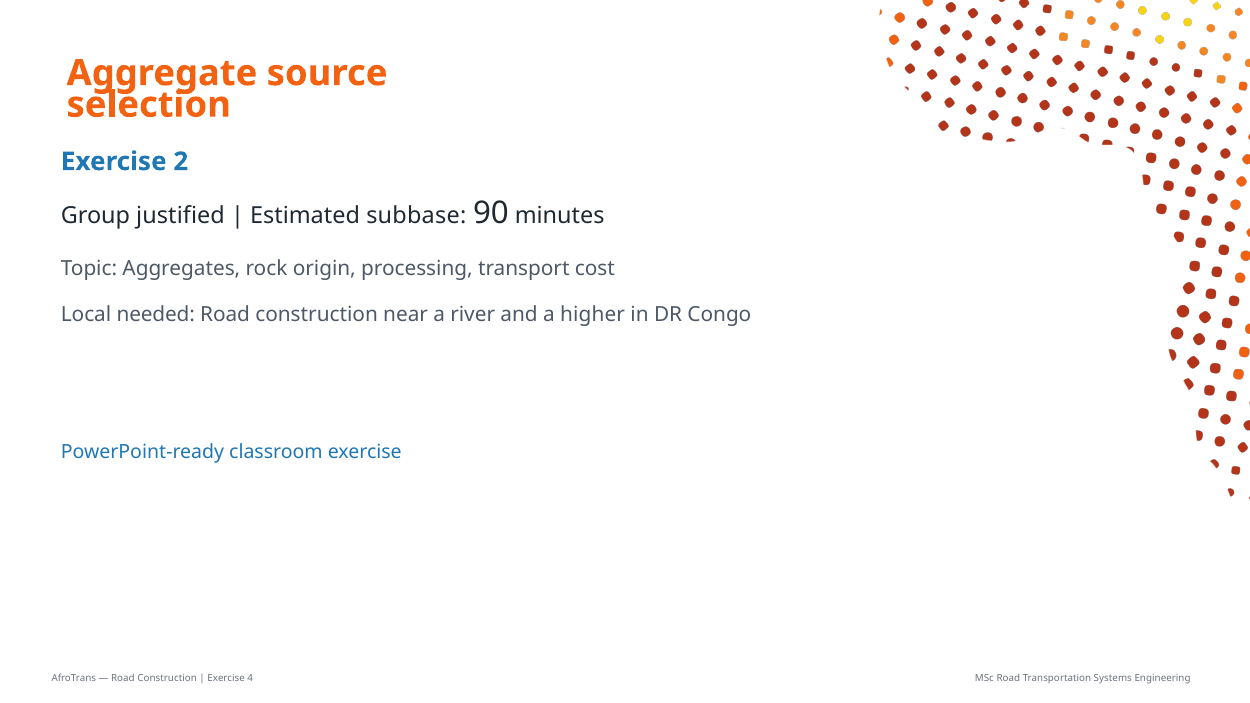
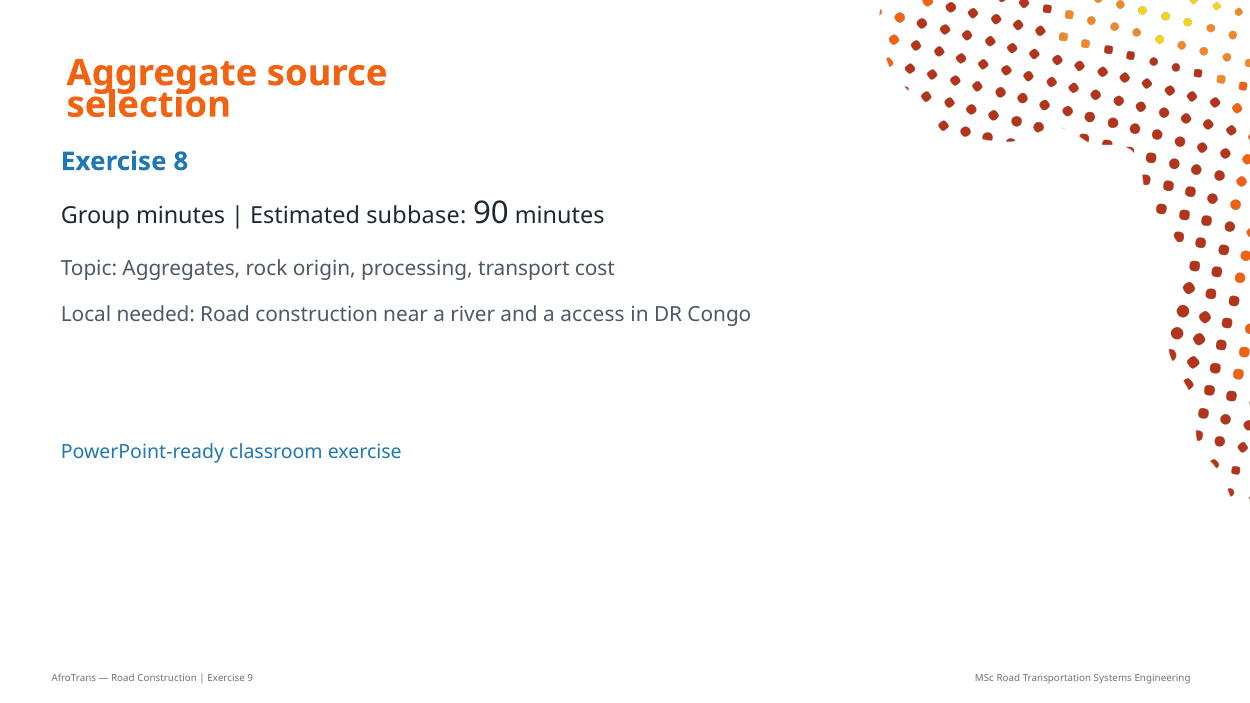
2: 2 -> 8
Group justified: justified -> minutes
higher: higher -> access
4: 4 -> 9
